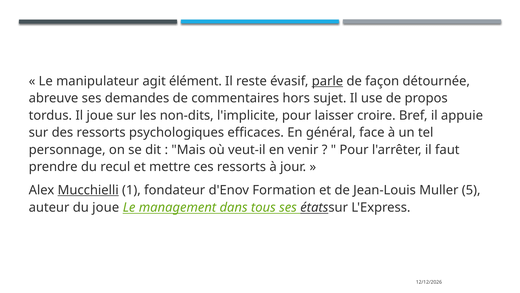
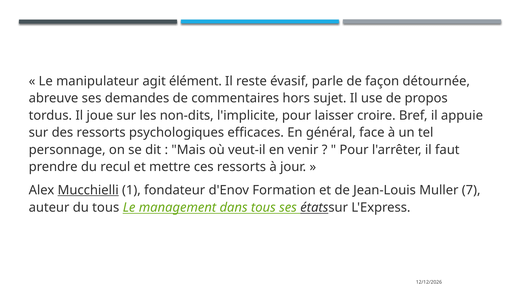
parle underline: present -> none
5: 5 -> 7
du joue: joue -> tous
